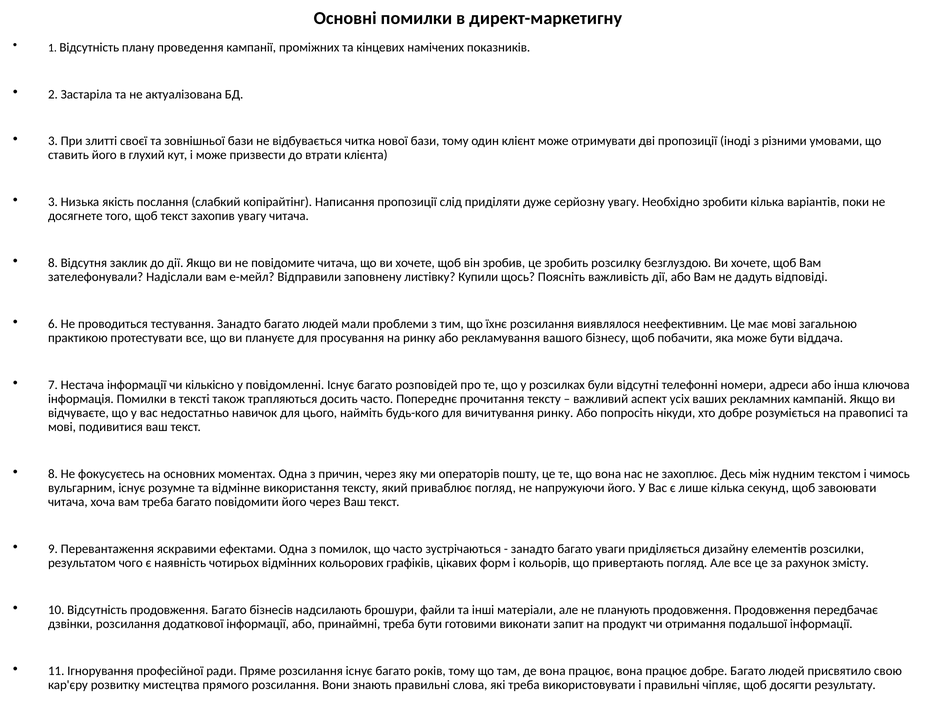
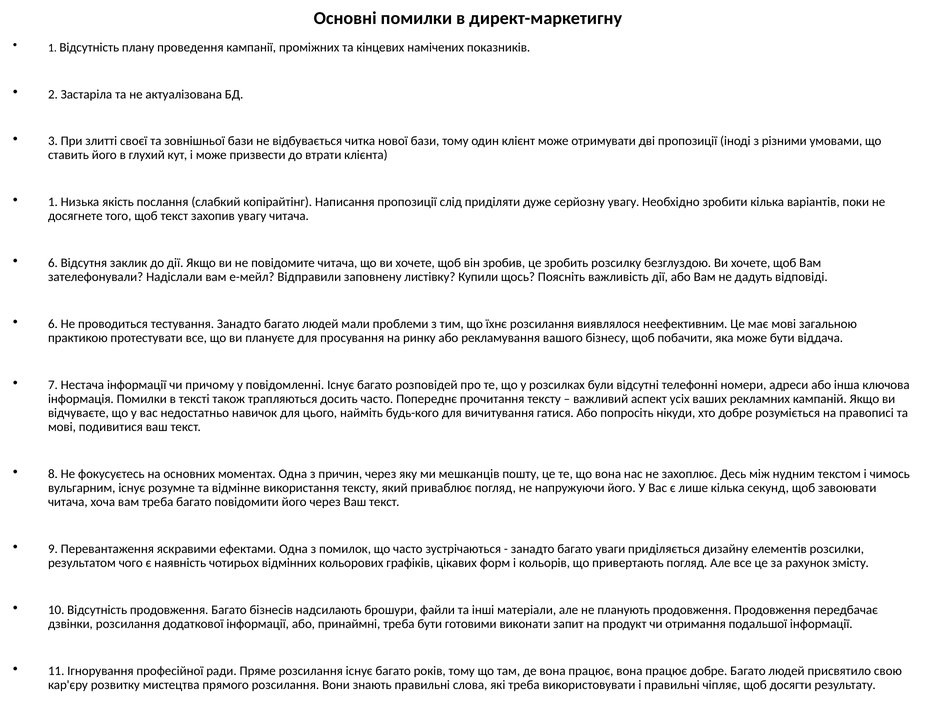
3 at (53, 202): 3 -> 1
8 at (53, 263): 8 -> 6
кількісно: кількісно -> причому
вичитування ринку: ринку -> гатися
операторів: операторів -> мешканців
